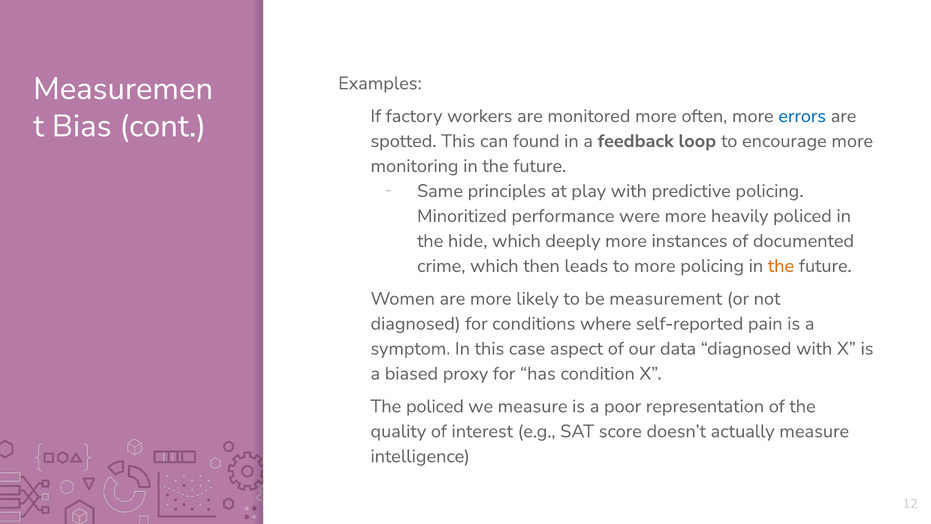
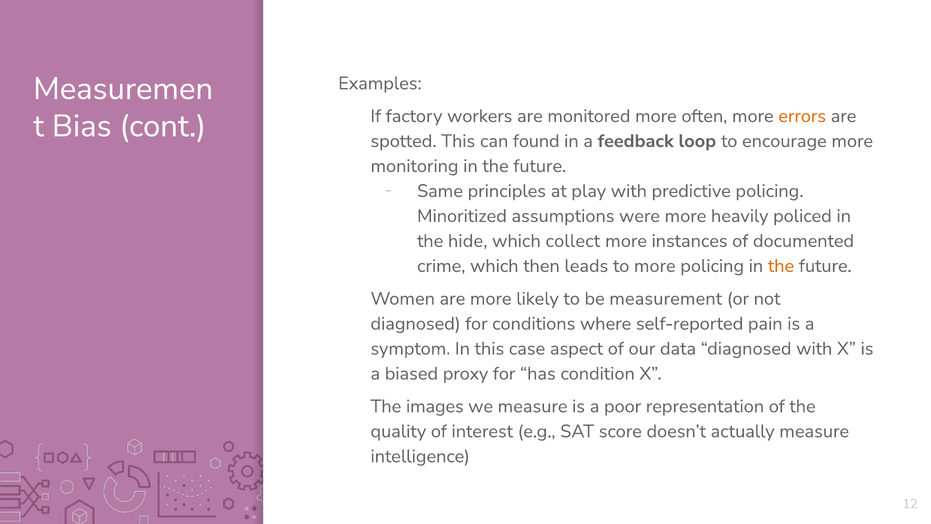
errors colour: blue -> orange
performance: performance -> assumptions
deeply: deeply -> collect
The policed: policed -> images
